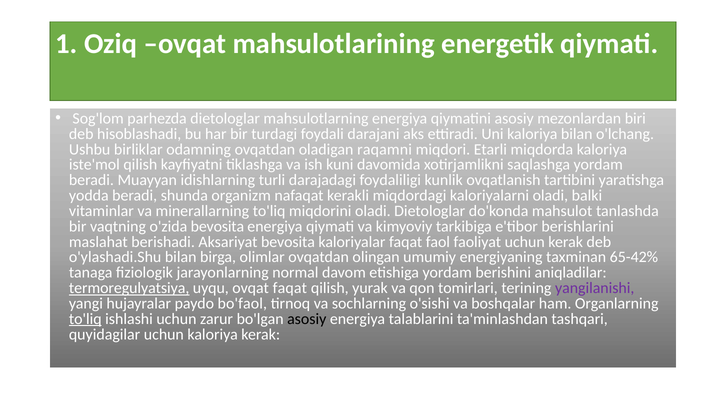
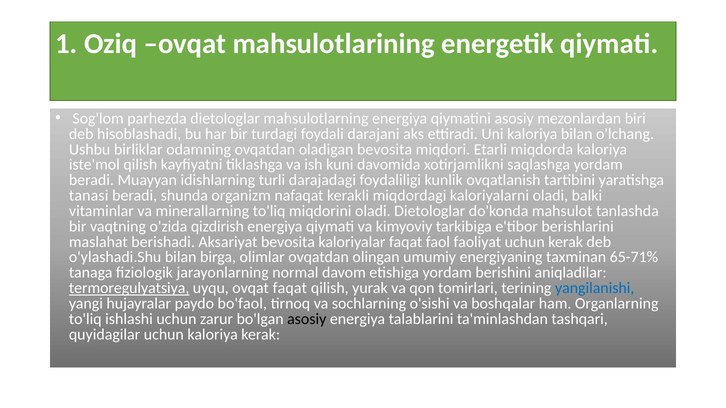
oladigan raqamni: raqamni -> bevosita
yodda: yodda -> tanasi
o'zida bevosita: bevosita -> qizdirish
65-42%: 65-42% -> 65-71%
yangilanishi colour: purple -> blue
to'liq at (85, 319) underline: present -> none
